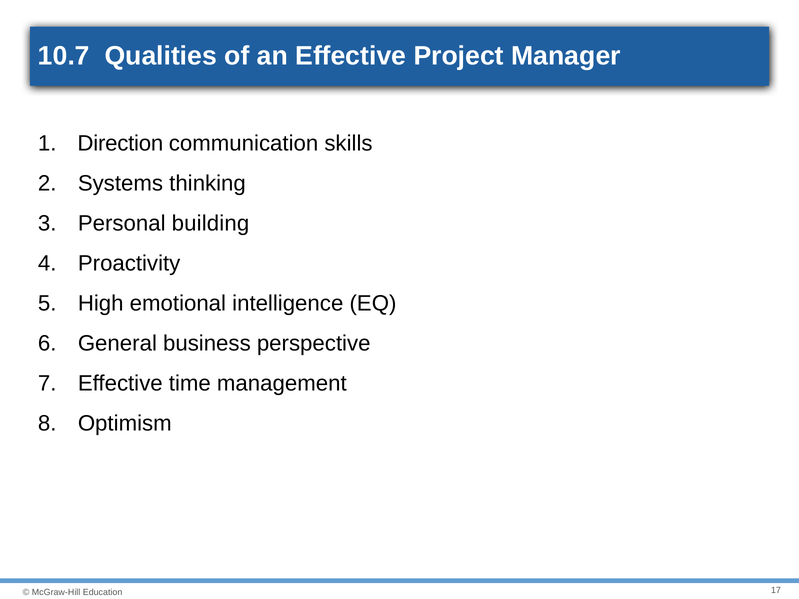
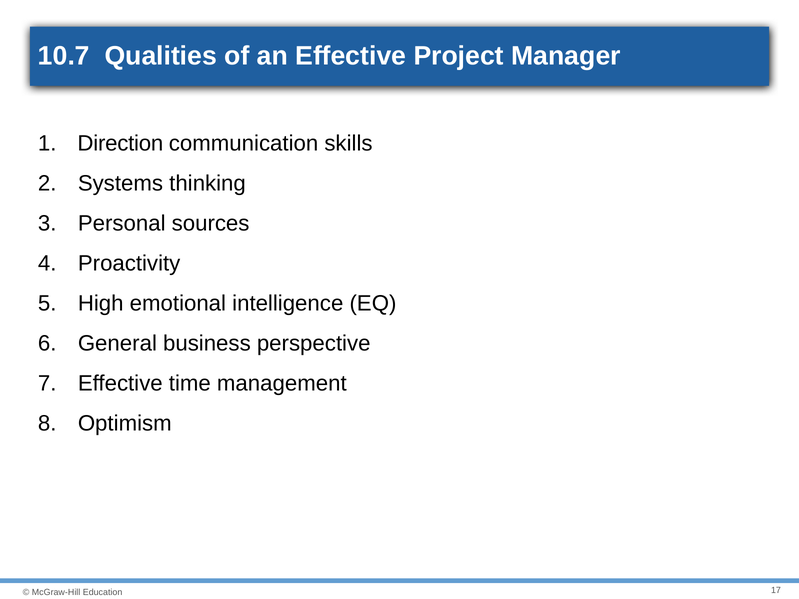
building: building -> sources
